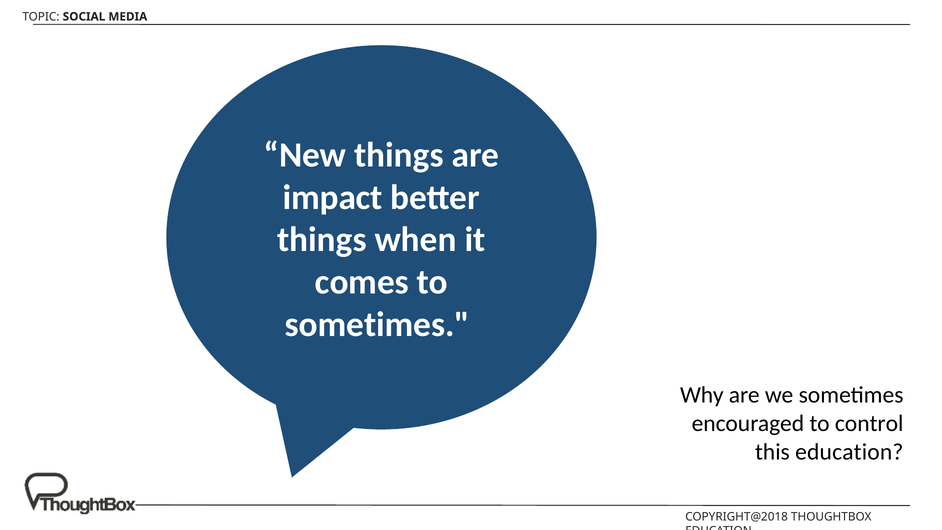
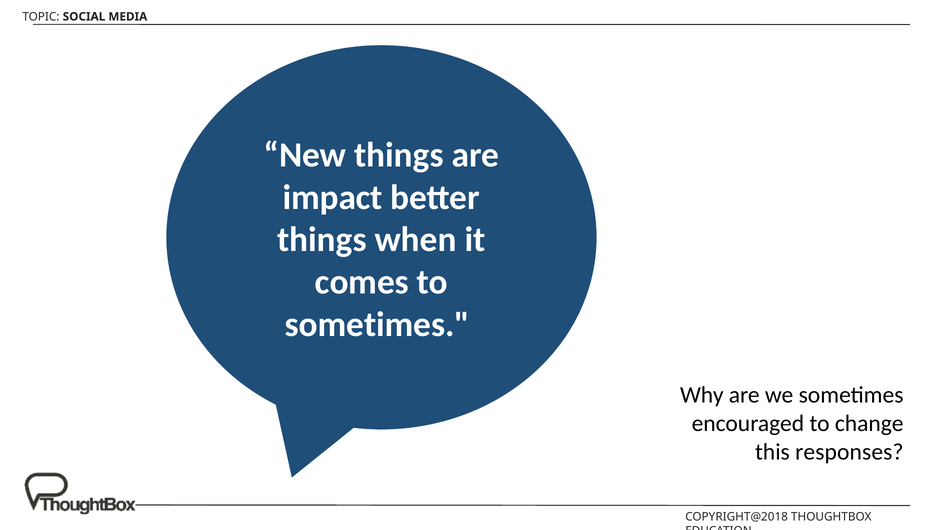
control: control -> change
this education: education -> responses
